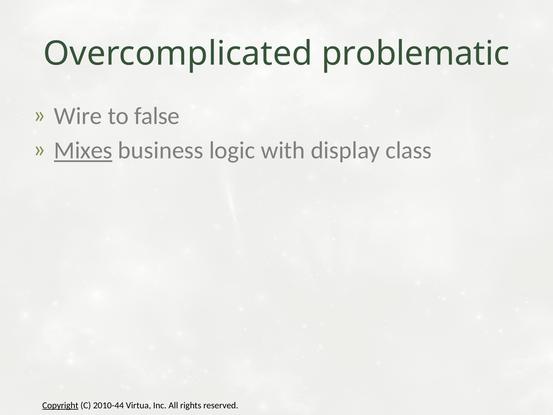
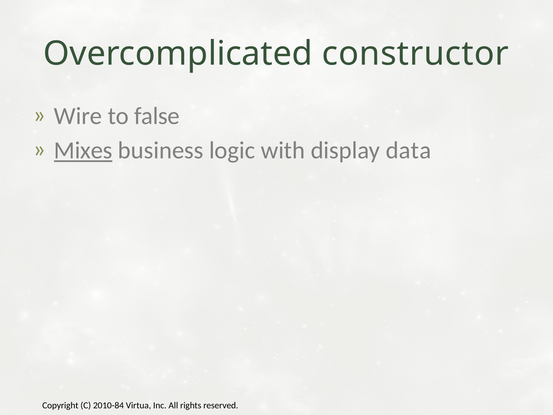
problematic: problematic -> constructor
class: class -> data
Copyright underline: present -> none
2010-44: 2010-44 -> 2010-84
